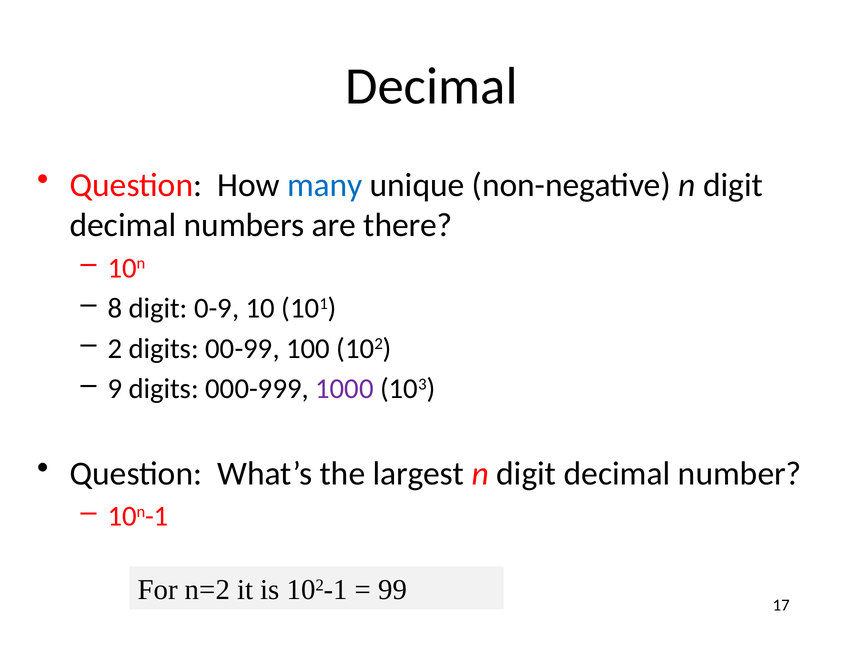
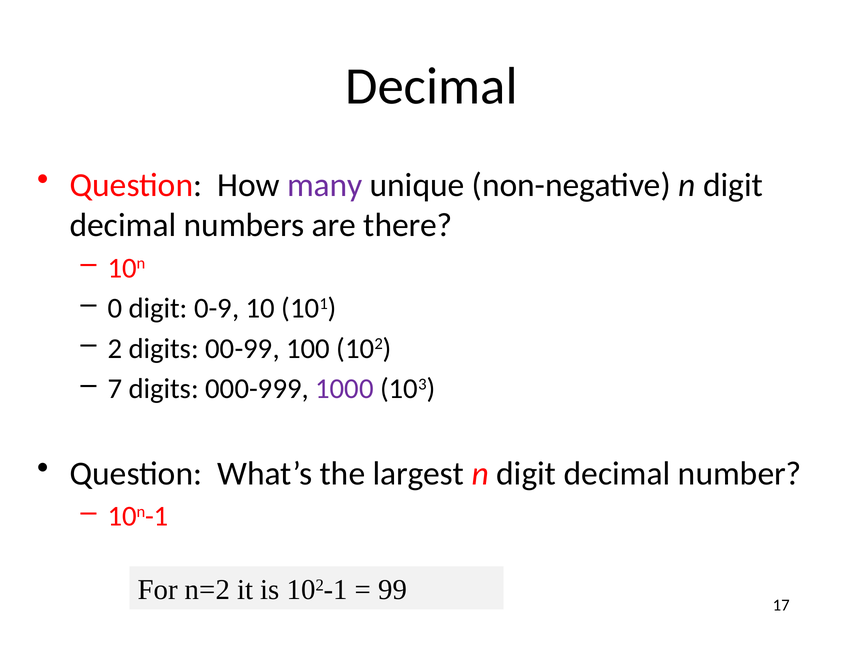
many colour: blue -> purple
8: 8 -> 0
9: 9 -> 7
